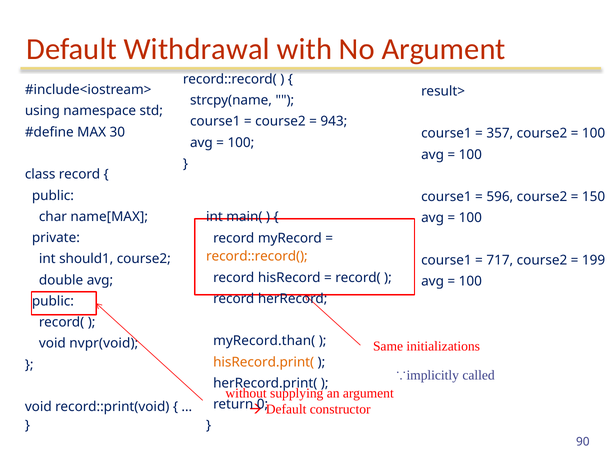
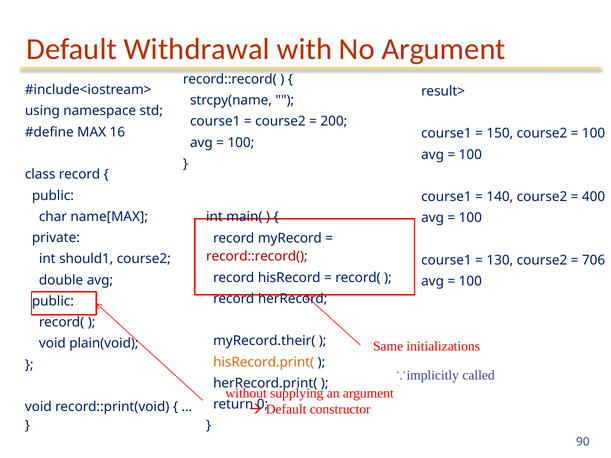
943: 943 -> 200
30: 30 -> 16
357: 357 -> 150
596: 596 -> 140
150: 150 -> 400
record::record( at (257, 257) colour: orange -> red
717: 717 -> 130
199: 199 -> 706
myRecord.than(: myRecord.than( -> myRecord.their(
nvpr(void: nvpr(void -> plain(void
